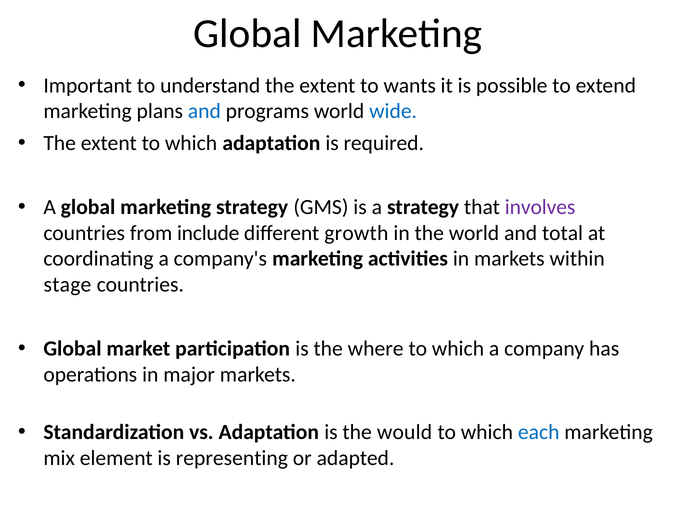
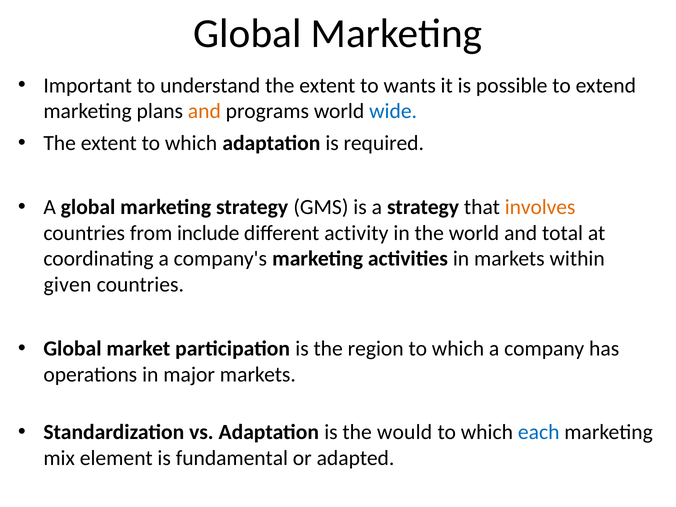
and at (204, 111) colour: blue -> orange
involves colour: purple -> orange
growth: growth -> activity
stage: stage -> given
where: where -> region
representing: representing -> fundamental
